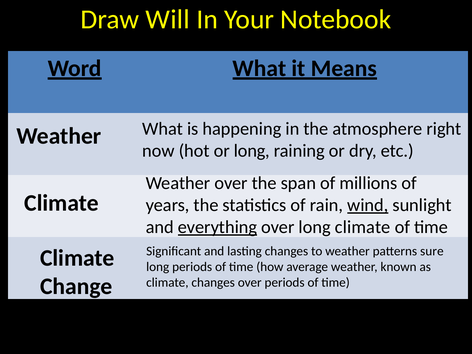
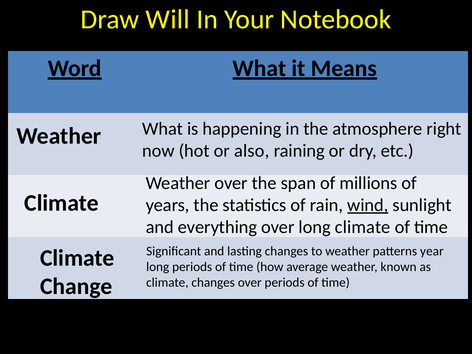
or long: long -> also
everything underline: present -> none
sure: sure -> year
